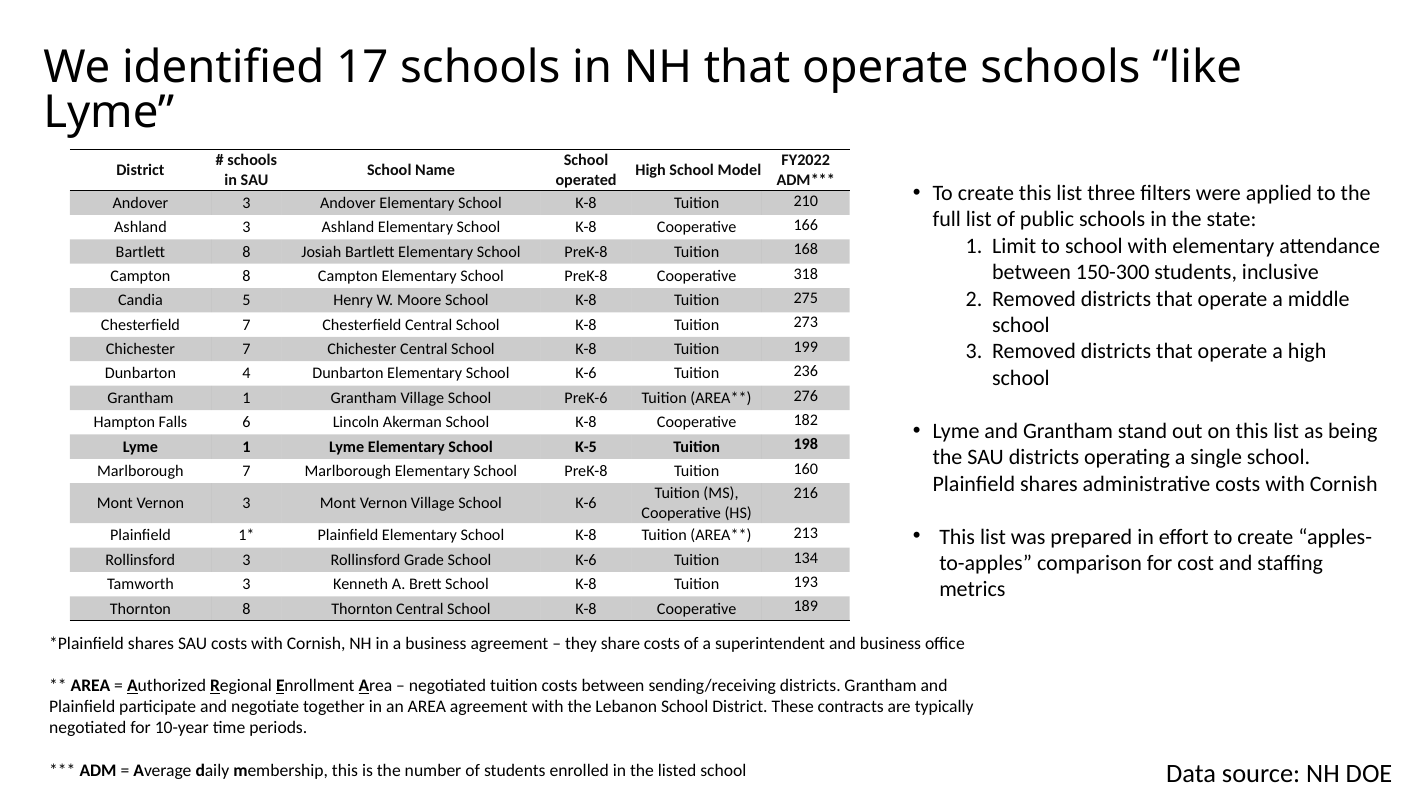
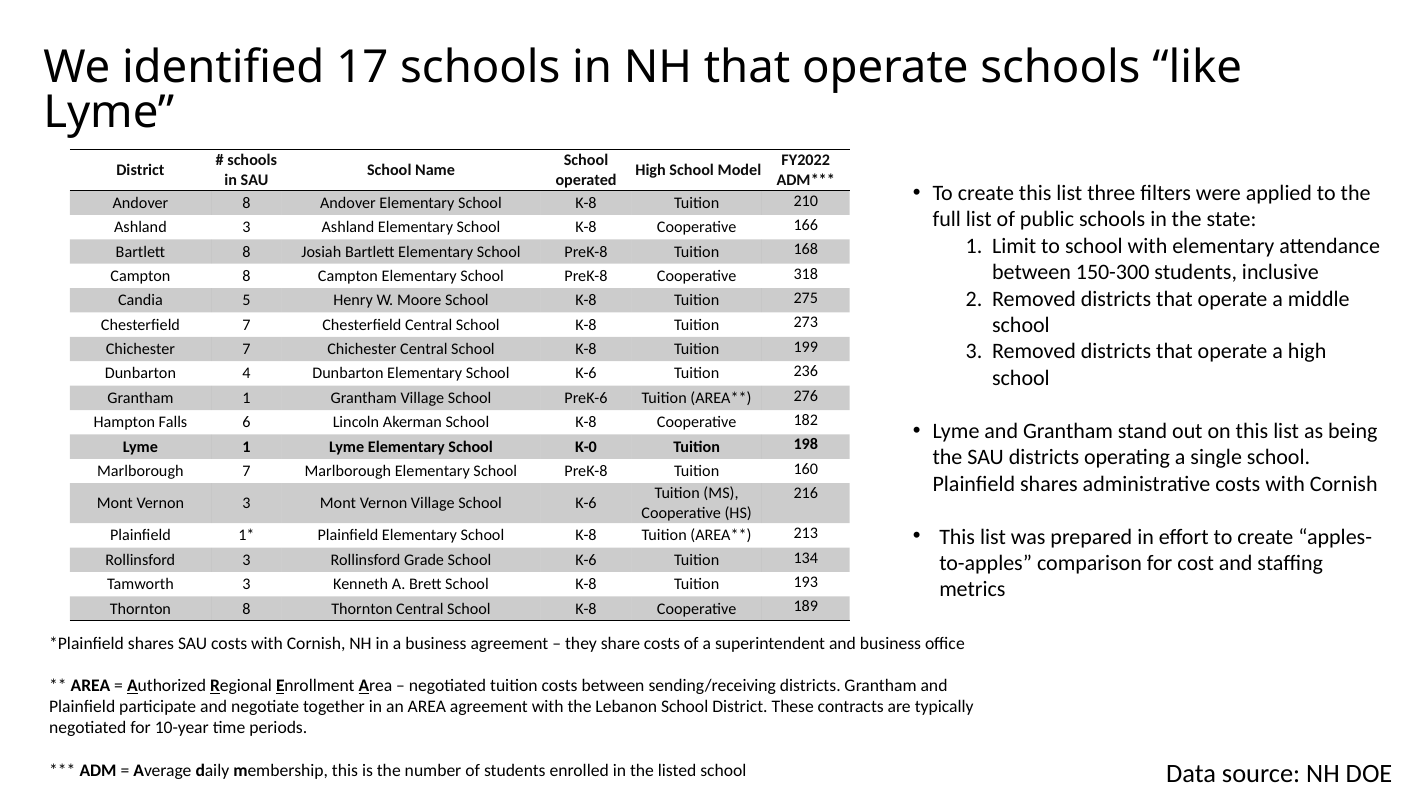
Andover 3: 3 -> 8
K-5: K-5 -> K-0
